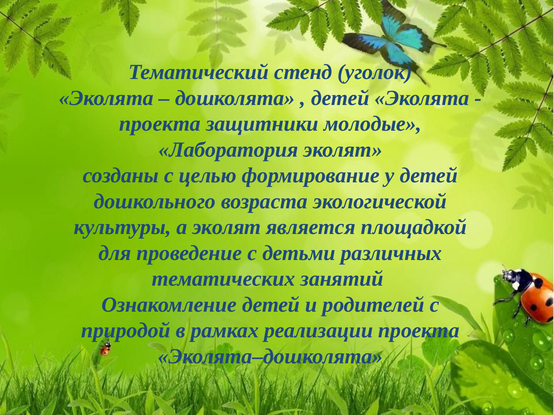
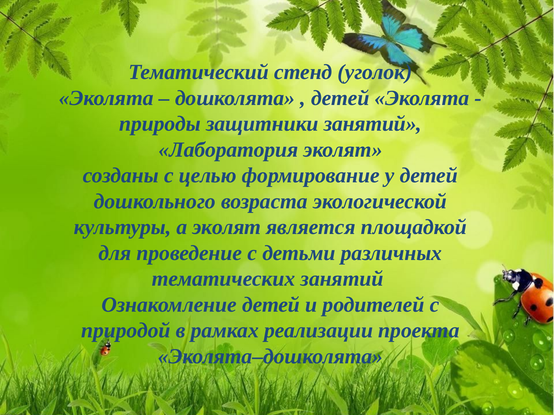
проекта at (160, 124): проекта -> природы
защитники молодые: молодые -> занятий
